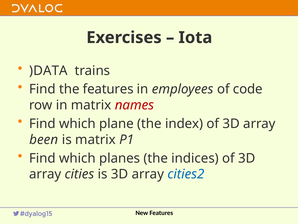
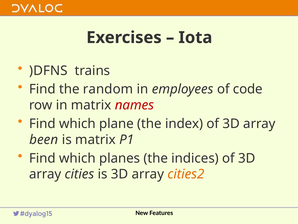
)DATA: )DATA -> )DFNS
the features: features -> random
cities2 colour: blue -> orange
